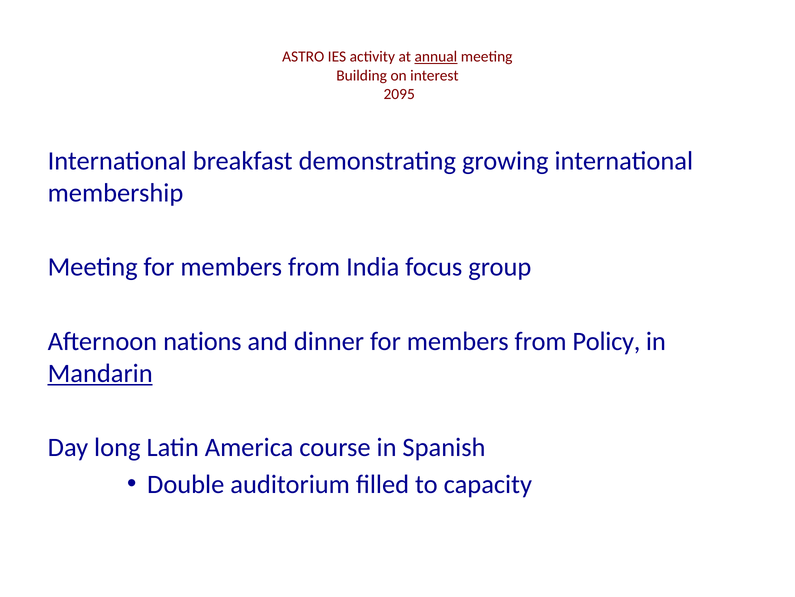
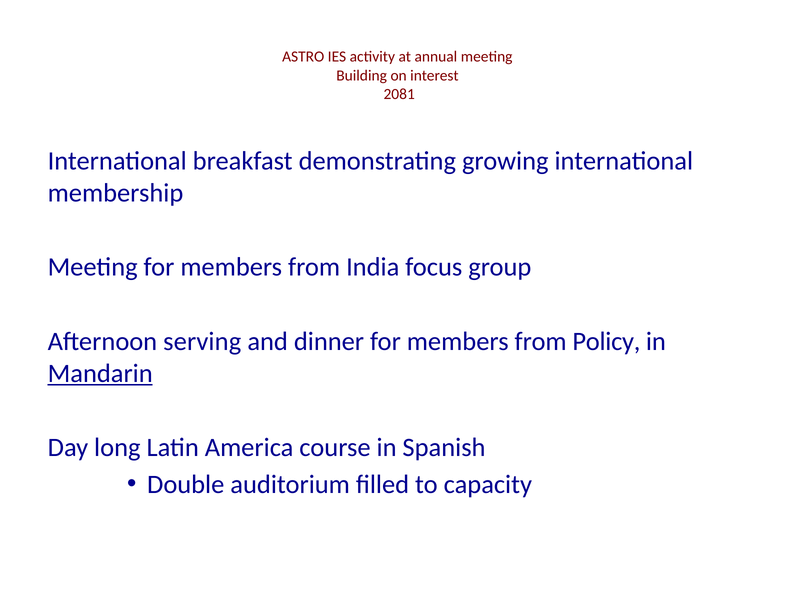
annual underline: present -> none
2095: 2095 -> 2081
nations: nations -> serving
